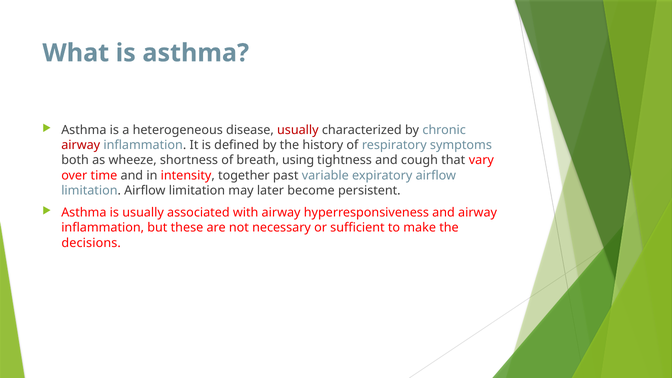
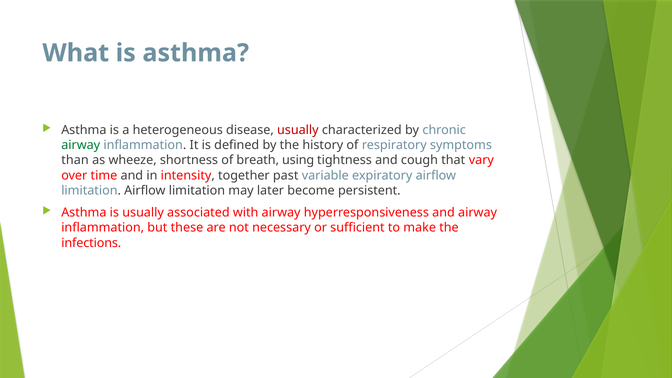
airway at (81, 145) colour: red -> green
both: both -> than
decisions: decisions -> infections
